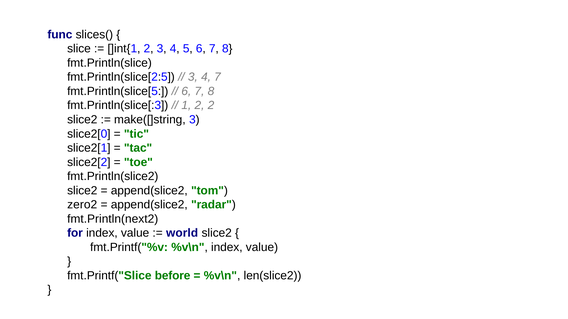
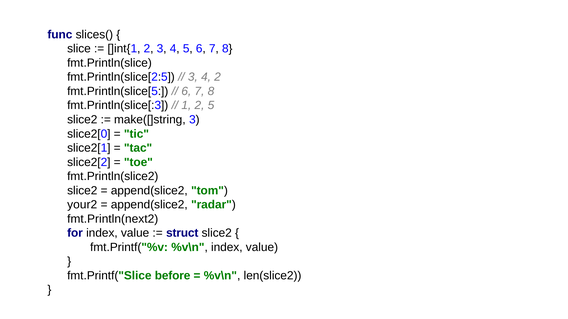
4 7: 7 -> 2
2 2: 2 -> 5
zero2: zero2 -> your2
world: world -> struct
